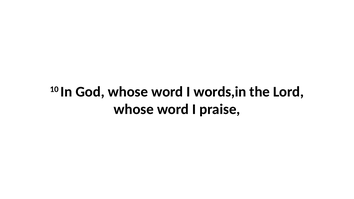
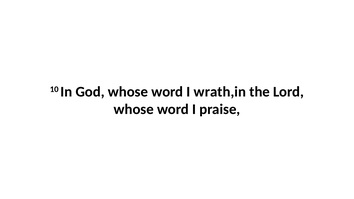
words,in: words,in -> wrath,in
